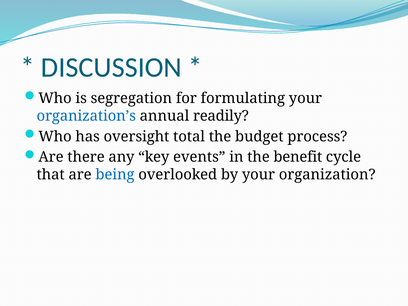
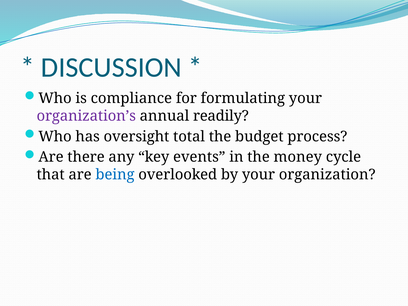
segregation: segregation -> compliance
organization’s colour: blue -> purple
benefit: benefit -> money
